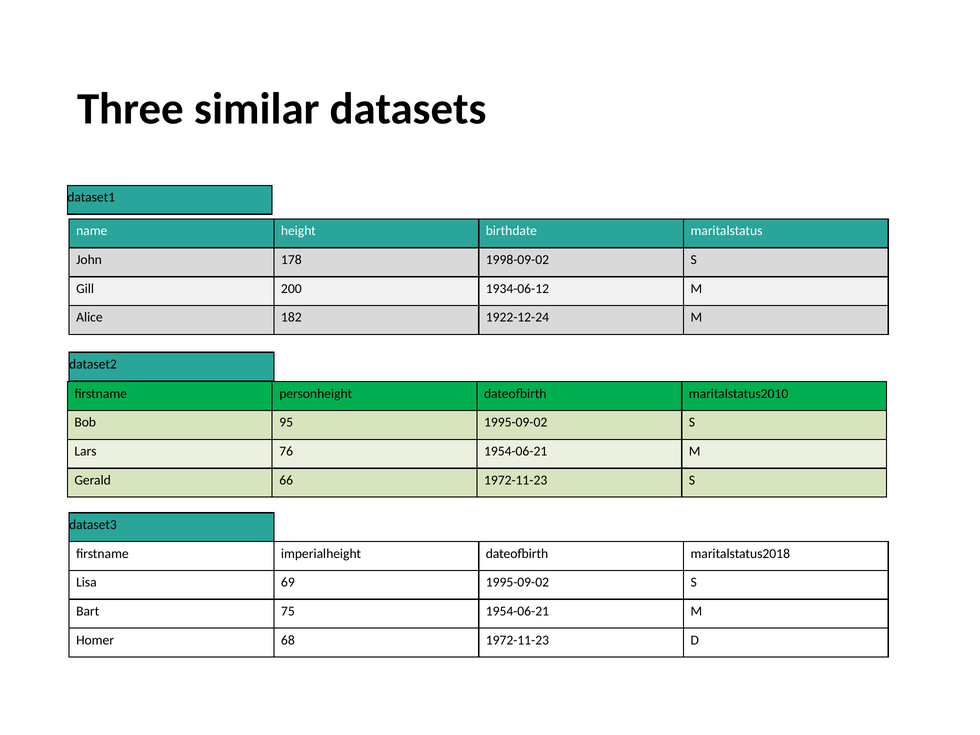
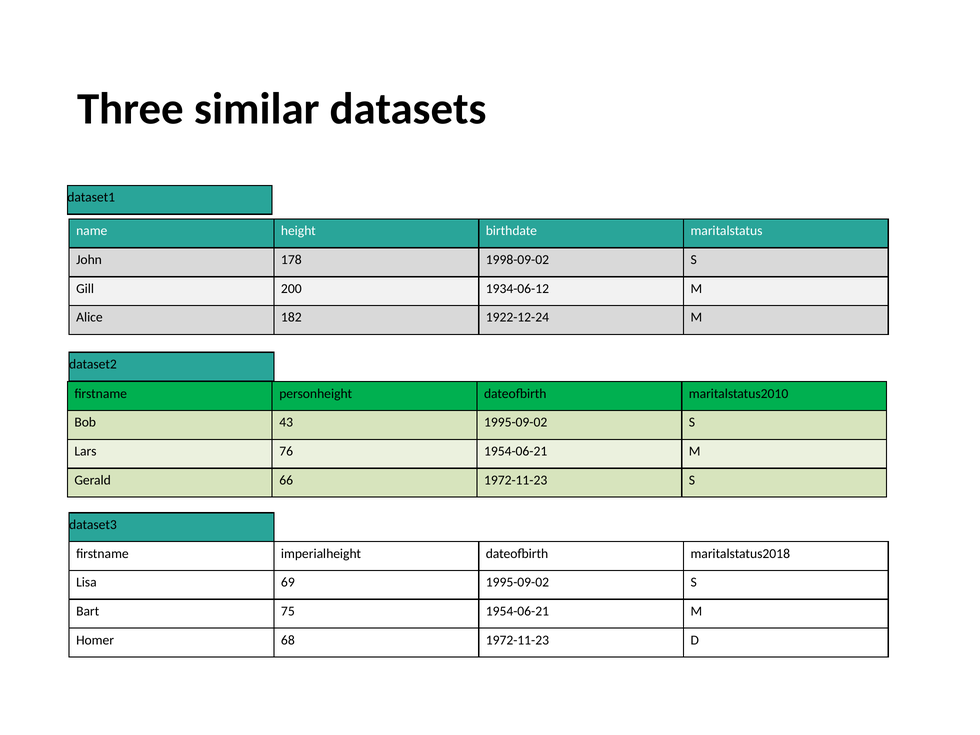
95: 95 -> 43
